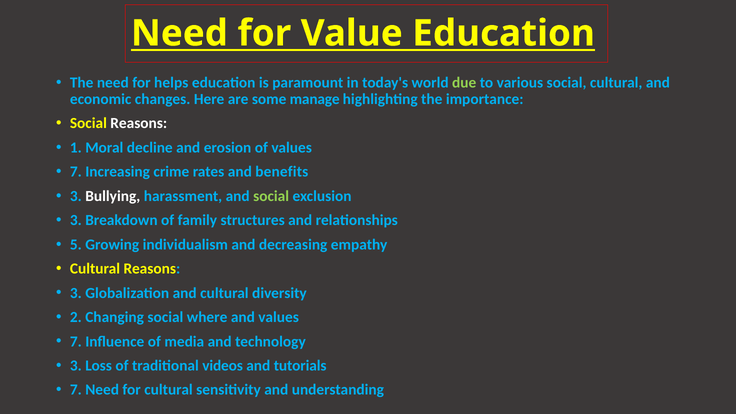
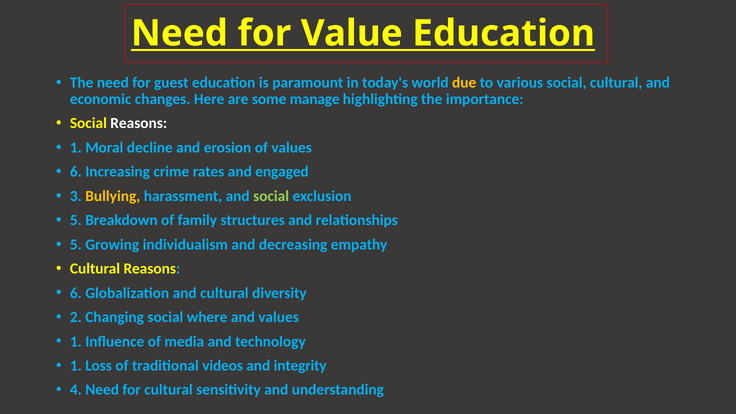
helps: helps -> guest
due colour: light green -> yellow
7 at (76, 172): 7 -> 6
benefits: benefits -> engaged
Bullying colour: white -> yellow
3 at (76, 220): 3 -> 5
3 at (76, 293): 3 -> 6
7 at (76, 341): 7 -> 1
3 at (76, 366): 3 -> 1
tutorials: tutorials -> integrity
7 at (76, 390): 7 -> 4
